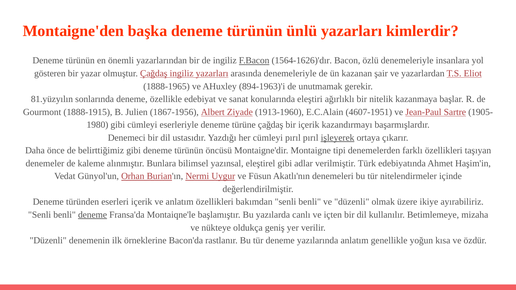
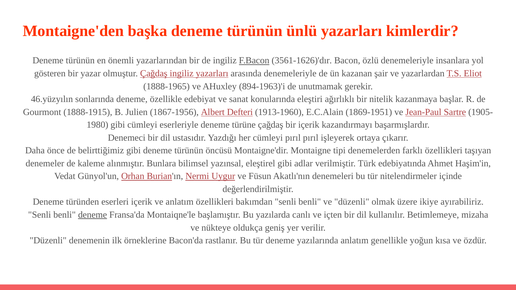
1564-1626)'dır: 1564-1626)'dır -> 3561-1626)'dır
81.yüzyılın: 81.yüzyılın -> 46.yüzyılın
Ziyade: Ziyade -> Defteri
4607-1951: 4607-1951 -> 1869-1951
işleyerek underline: present -> none
